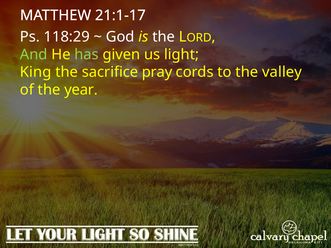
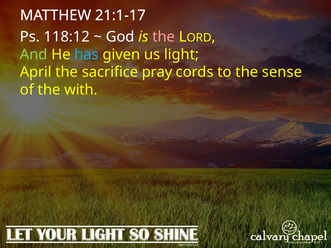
118:29: 118:29 -> 118:12
the at (164, 37) colour: white -> pink
has colour: light green -> light blue
King: King -> April
valley: valley -> sense
year: year -> with
